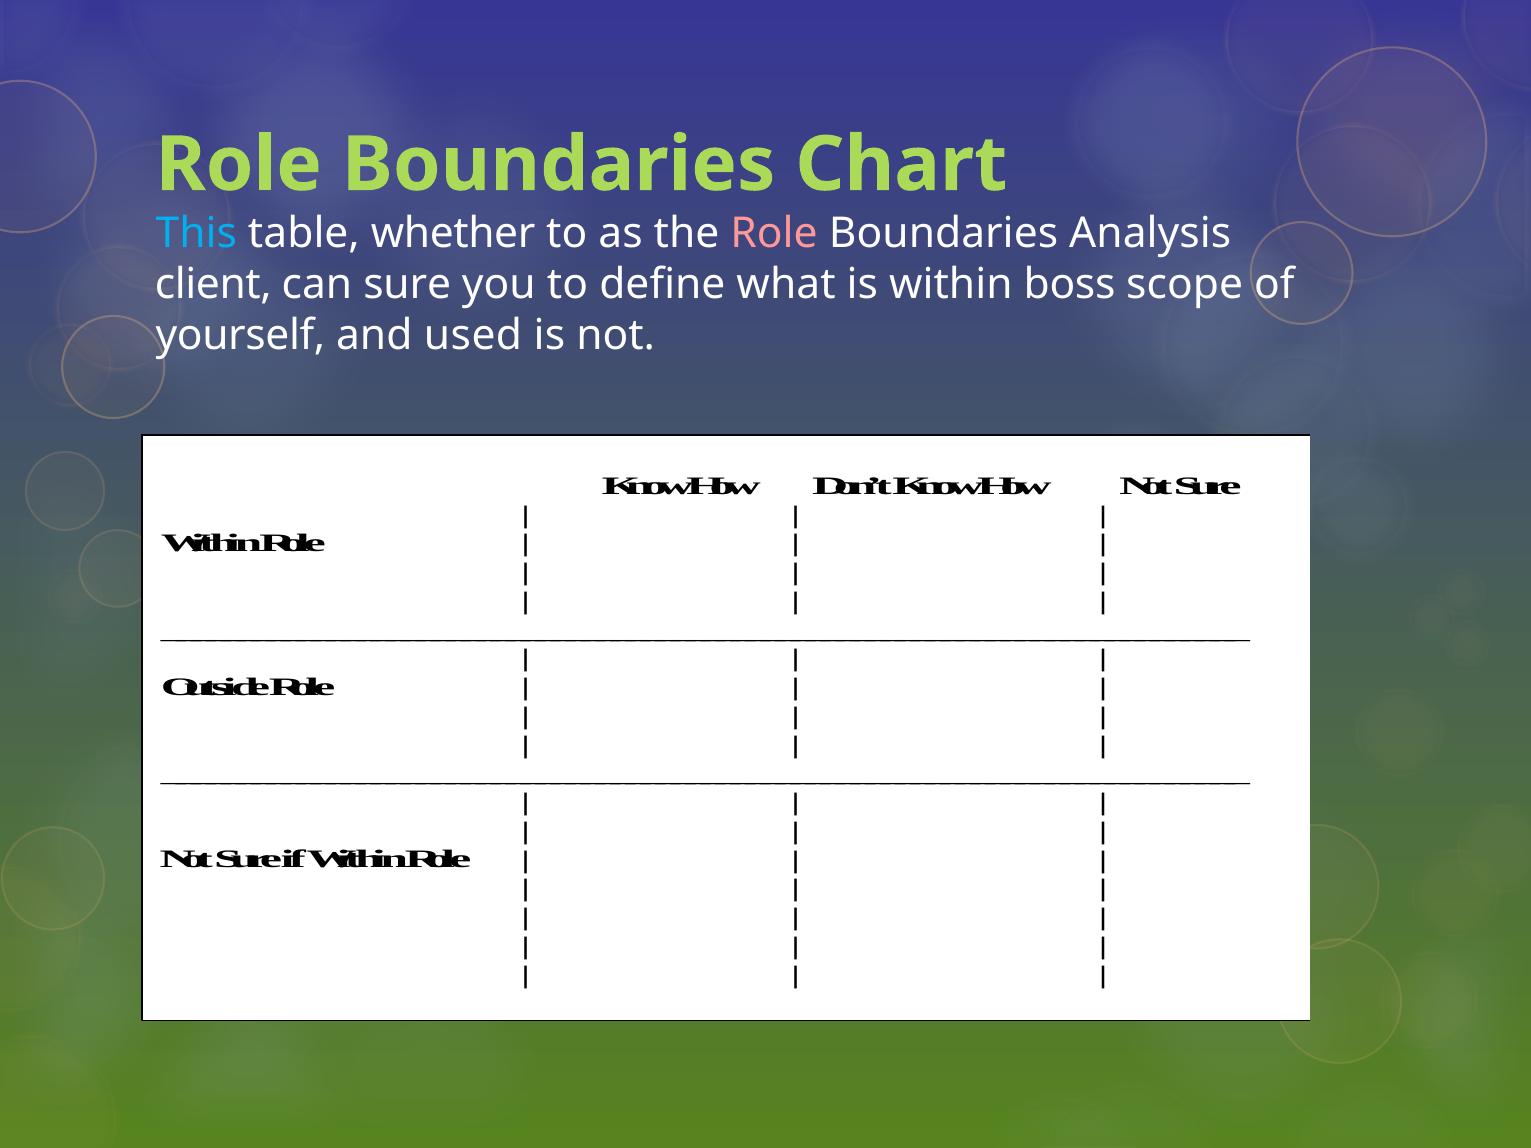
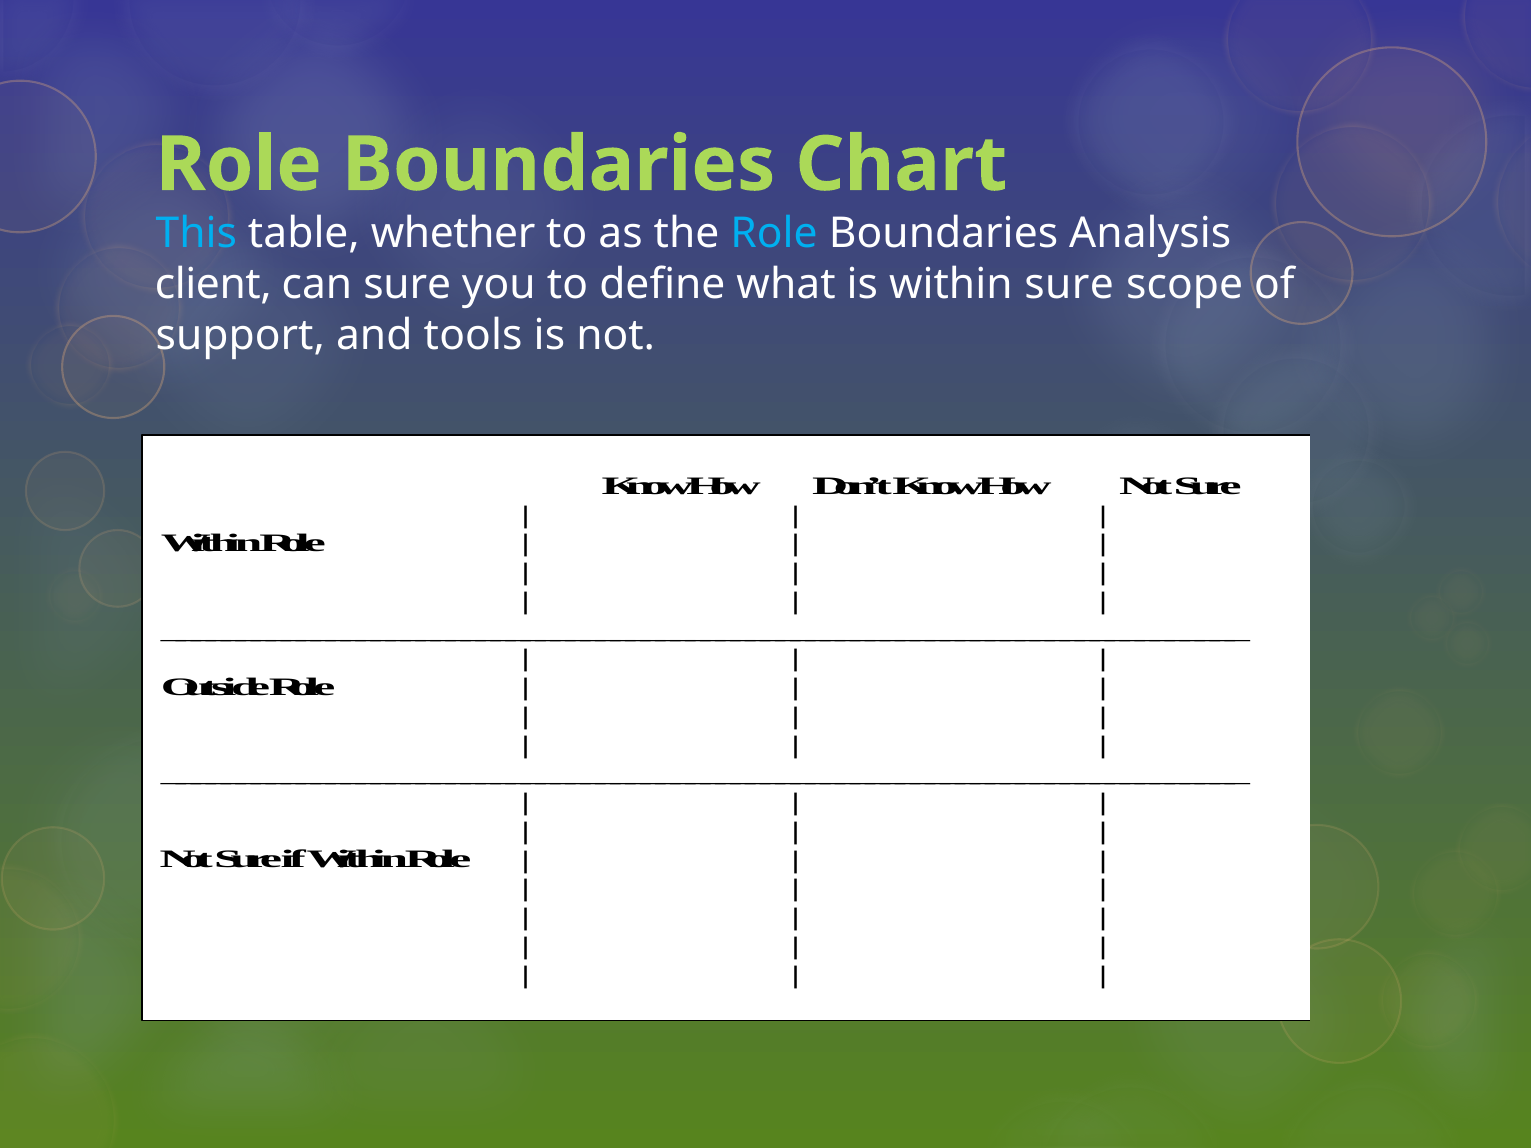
Role at (774, 234) colour: pink -> light blue
within boss: boss -> sure
yourself: yourself -> support
used: used -> tools
